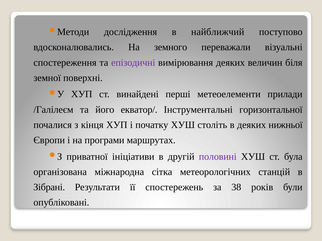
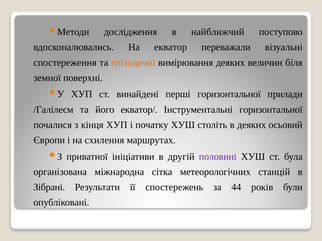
земного: земного -> екватор
епізодичні colour: purple -> orange
перші метеоелементи: метеоелементи -> горизонтальної
нижньої: нижньої -> осьовий
програми: програми -> схилення
38: 38 -> 44
